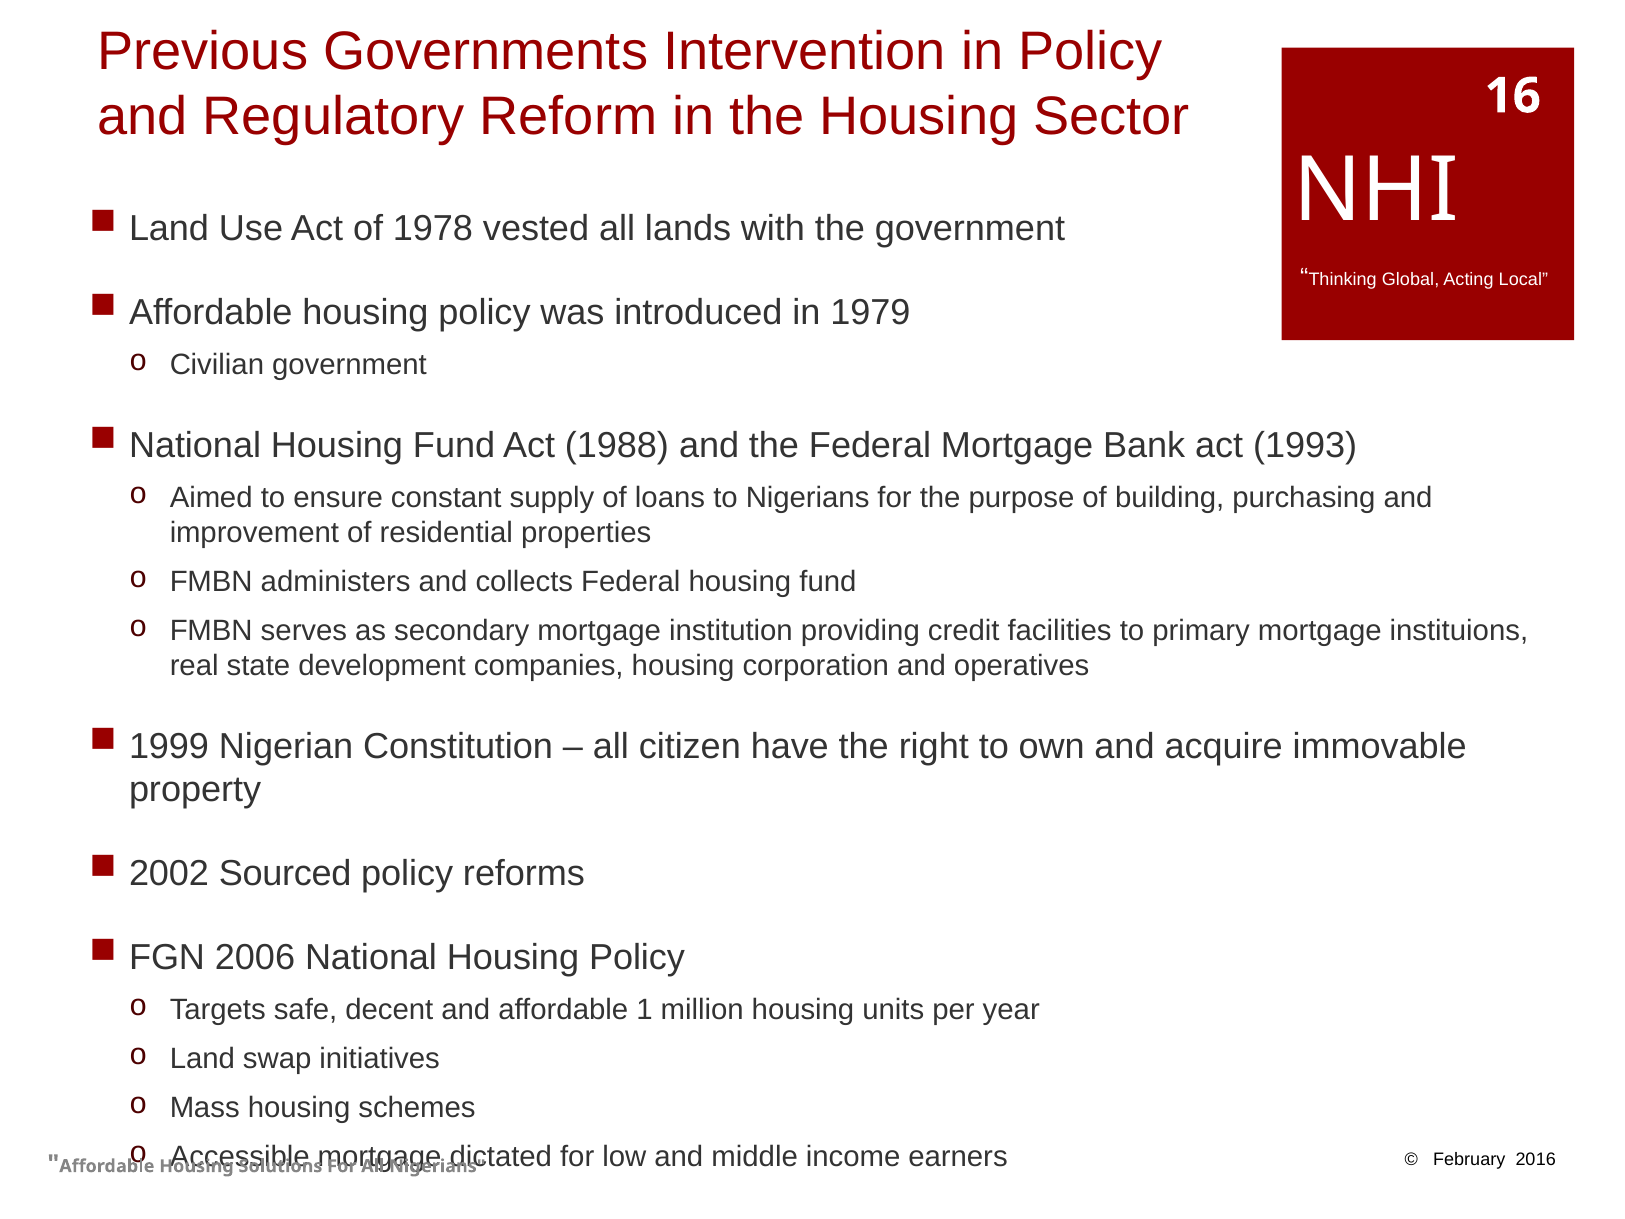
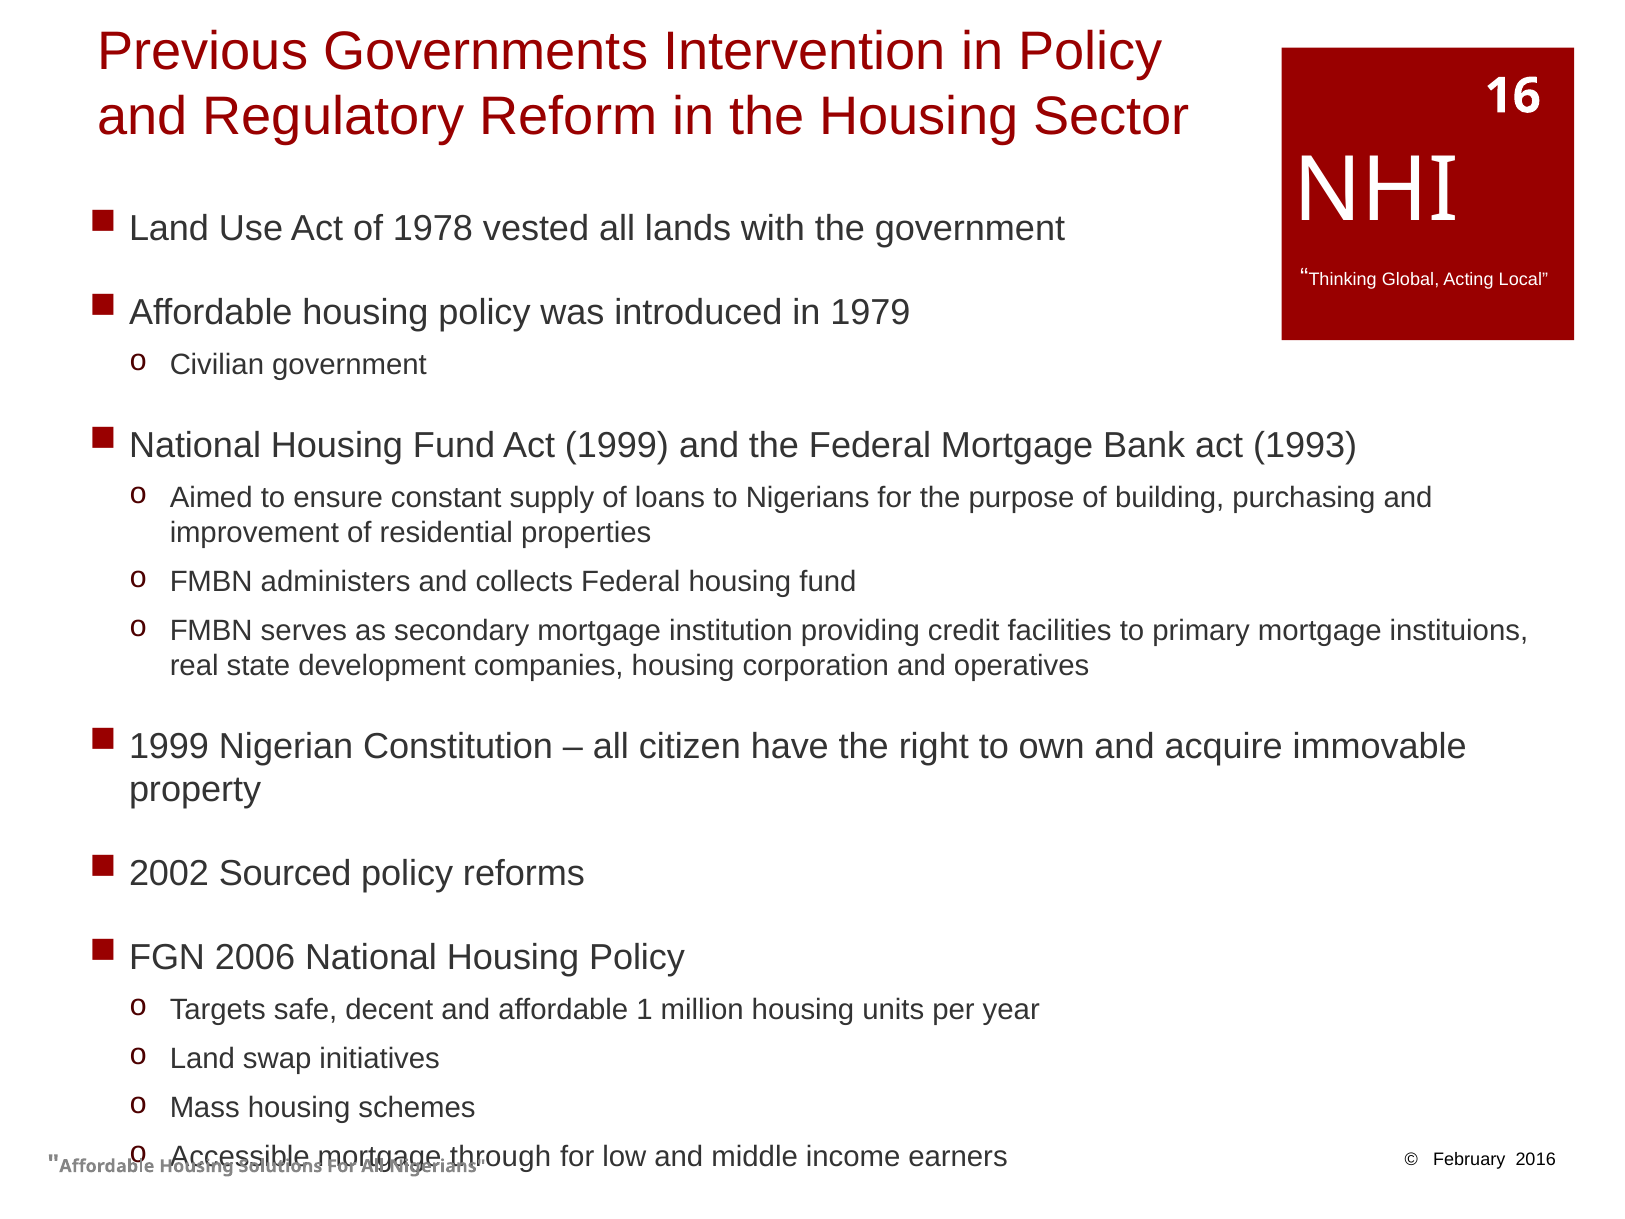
Act 1988: 1988 -> 1999
dictated: dictated -> through
